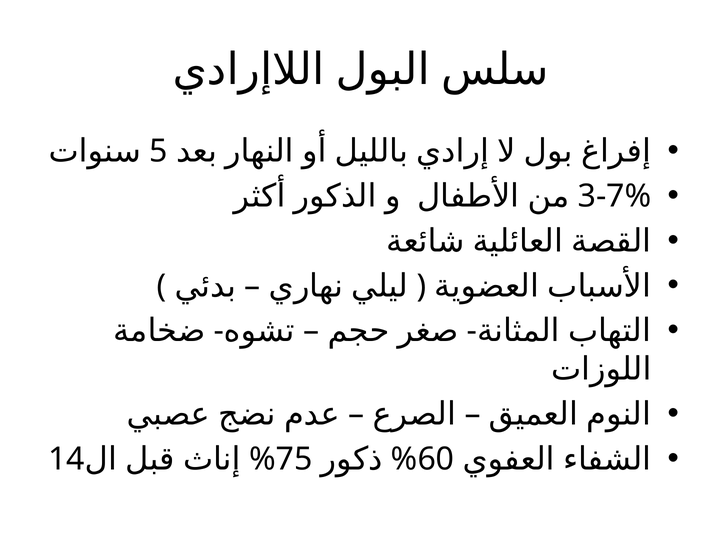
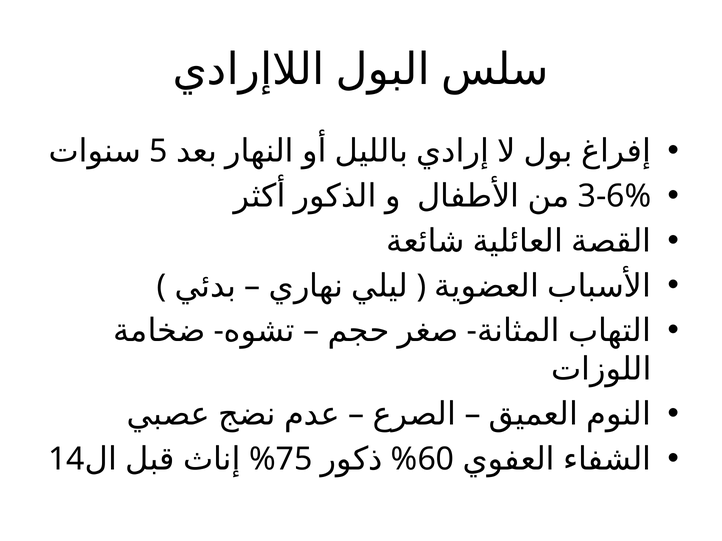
3-7%: 3-7% -> 3-6%
